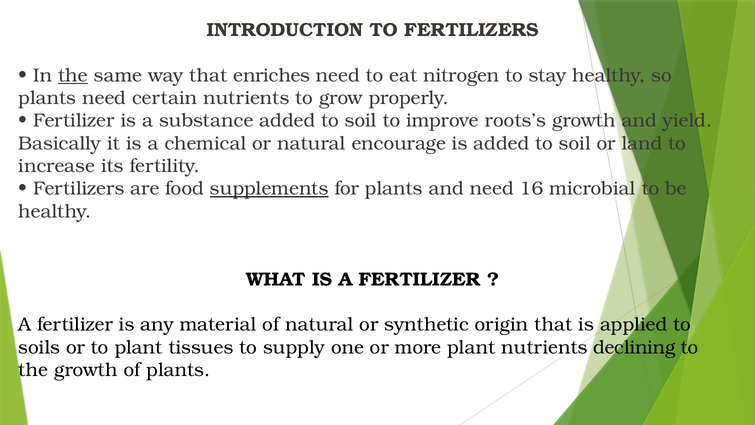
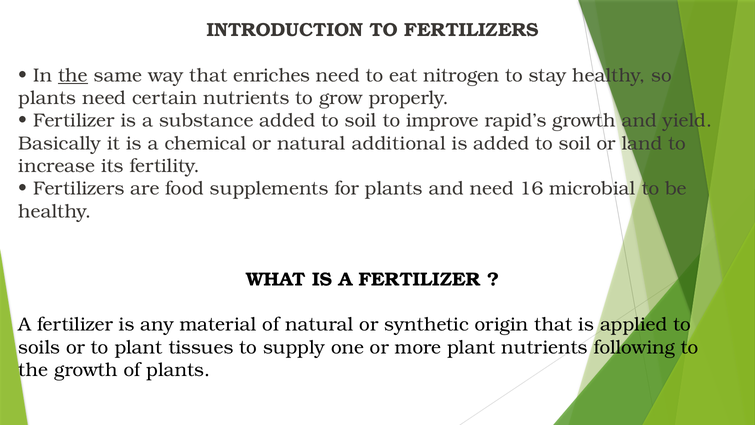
roots’s: roots’s -> rapid’s
encourage: encourage -> additional
supplements underline: present -> none
declining: declining -> following
